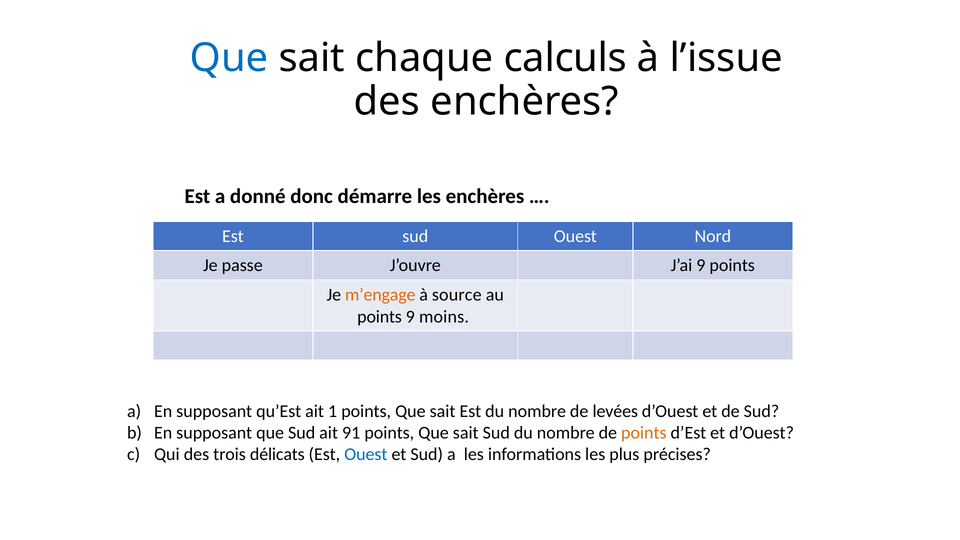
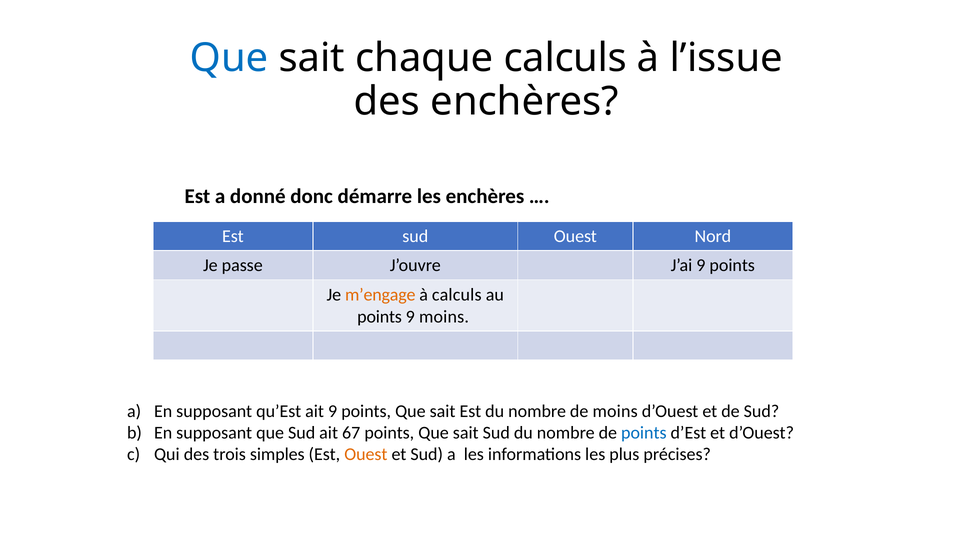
à source: source -> calculs
ait 1: 1 -> 9
de levées: levées -> moins
91: 91 -> 67
points at (644, 433) colour: orange -> blue
délicats: délicats -> simples
Ouest at (366, 454) colour: blue -> orange
